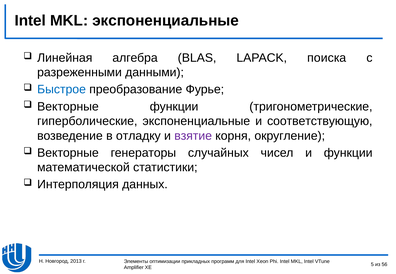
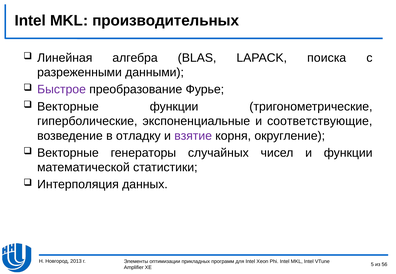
MKL экспоненциальные: экспоненциальные -> производительных
Быстрое colour: blue -> purple
соответствующую: соответствующую -> соответствующие
